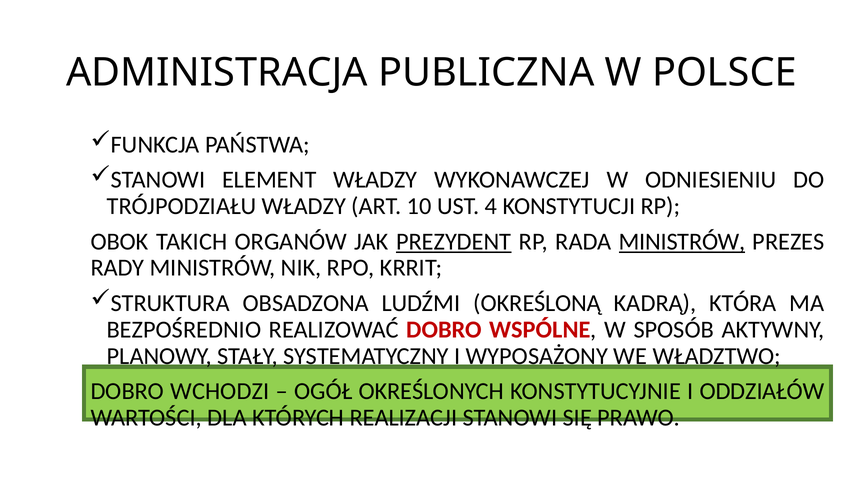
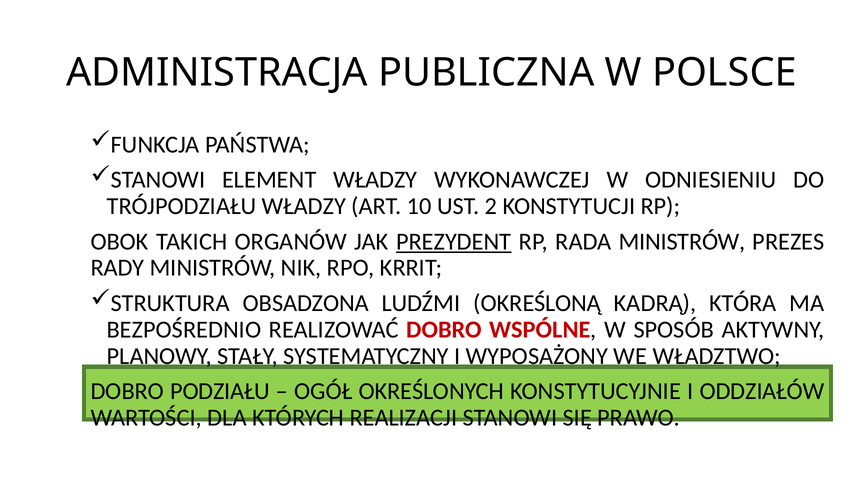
4: 4 -> 2
MINISTRÓW at (682, 242) underline: present -> none
WCHODZI: WCHODZI -> PODZIAŁU
